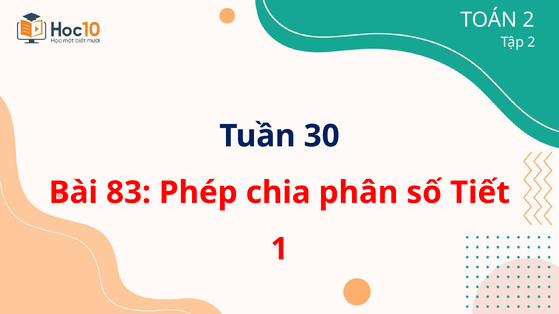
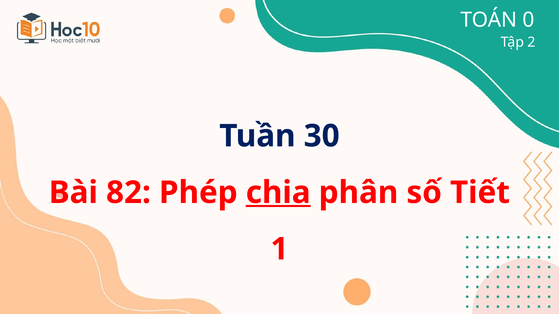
TOÁN 2: 2 -> 0
83: 83 -> 82
chia underline: none -> present
